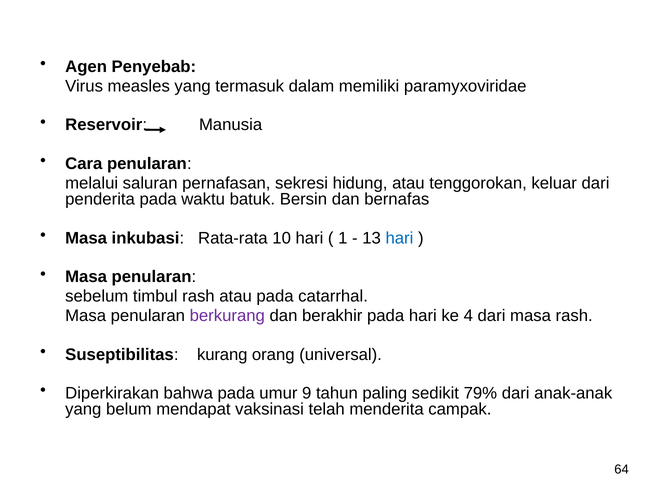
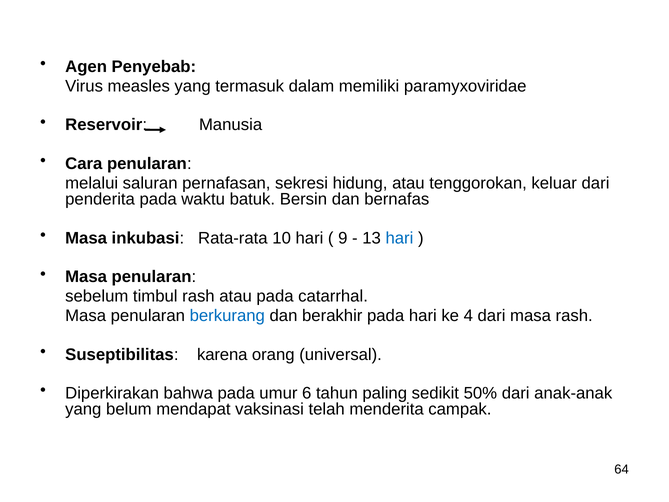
1: 1 -> 9
berkurang colour: purple -> blue
kurang: kurang -> karena
9: 9 -> 6
79%: 79% -> 50%
